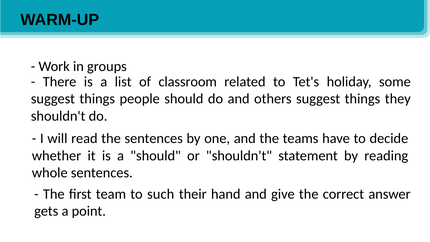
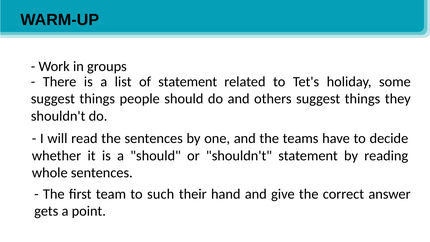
of classroom: classroom -> statement
